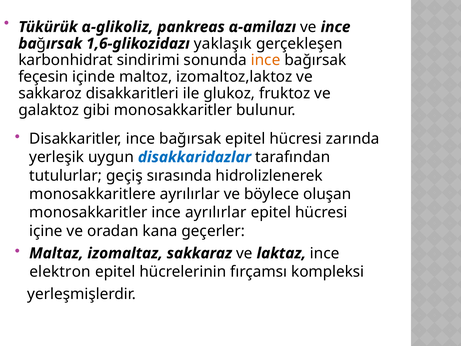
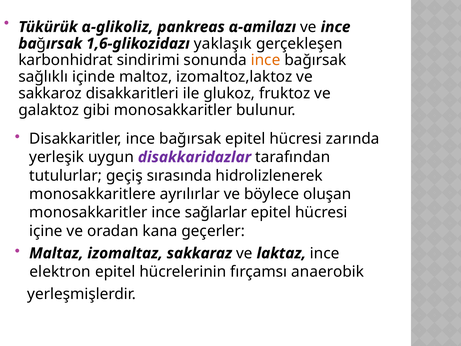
feçesin: feçesin -> sağlıklı
disakkaridazlar colour: blue -> purple
ince ayrılırlar: ayrılırlar -> sağlarlar
kompleksi: kompleksi -> anaerobik
